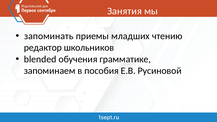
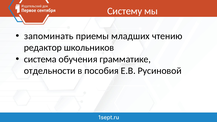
Занятия: Занятия -> Систему
blended: blended -> система
запоминаем: запоминаем -> отдельности
